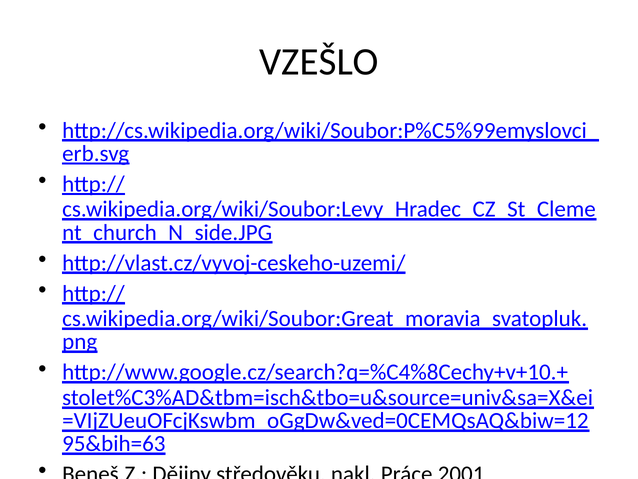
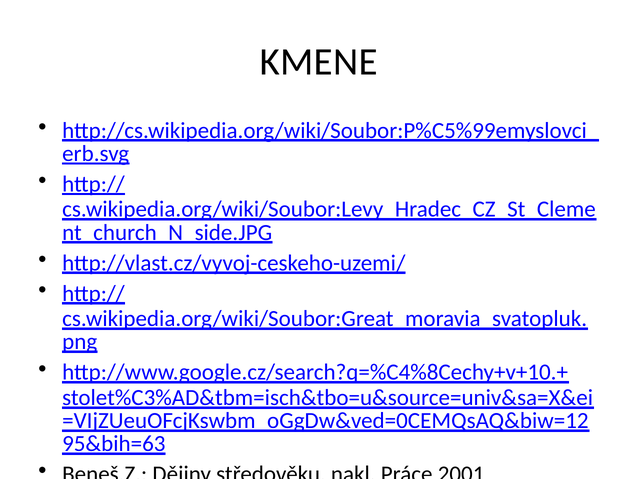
VZEŠLO: VZEŠLO -> KMENE
